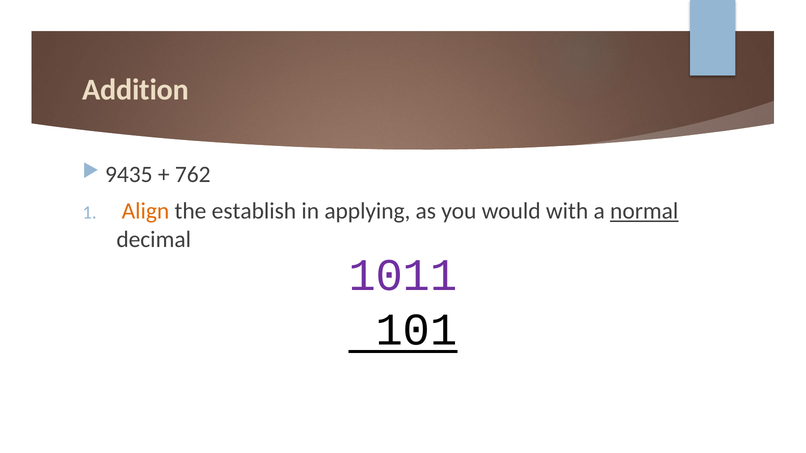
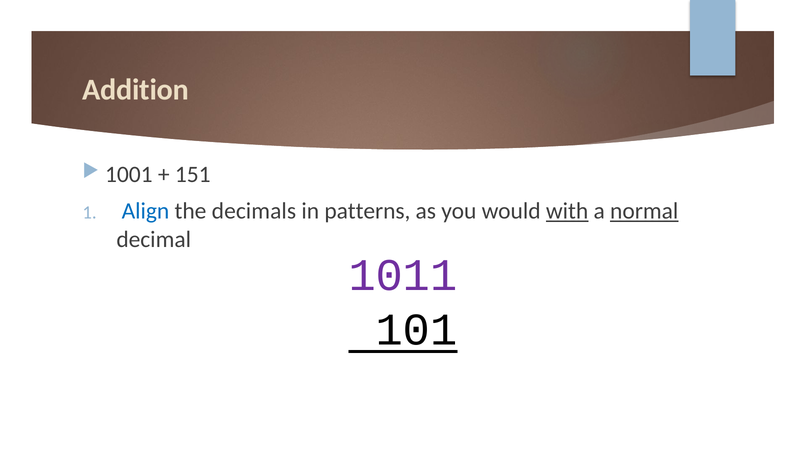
9435: 9435 -> 1001
762: 762 -> 151
Align colour: orange -> blue
establish: establish -> decimals
applying: applying -> patterns
with underline: none -> present
